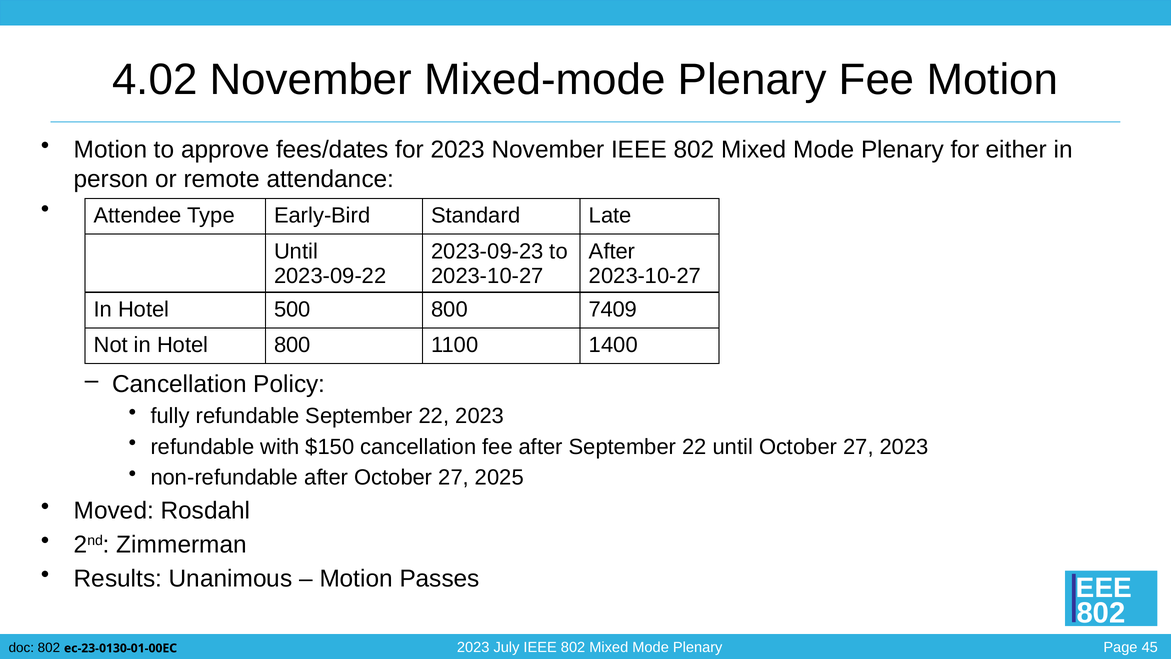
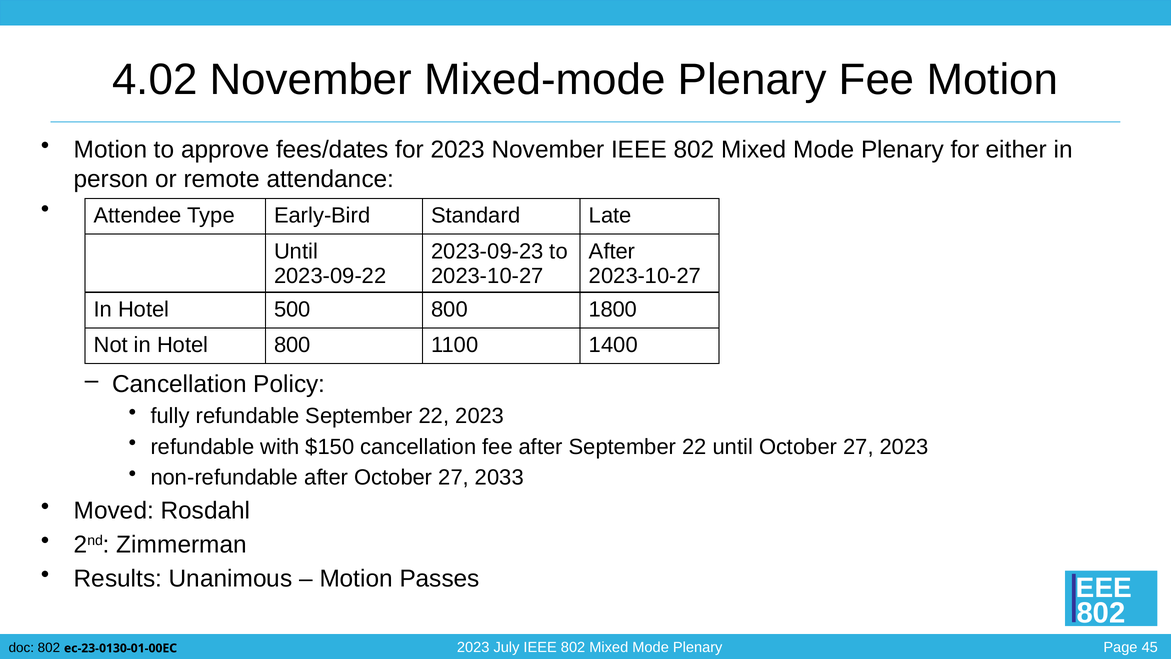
7409: 7409 -> 1800
2025: 2025 -> 2033
